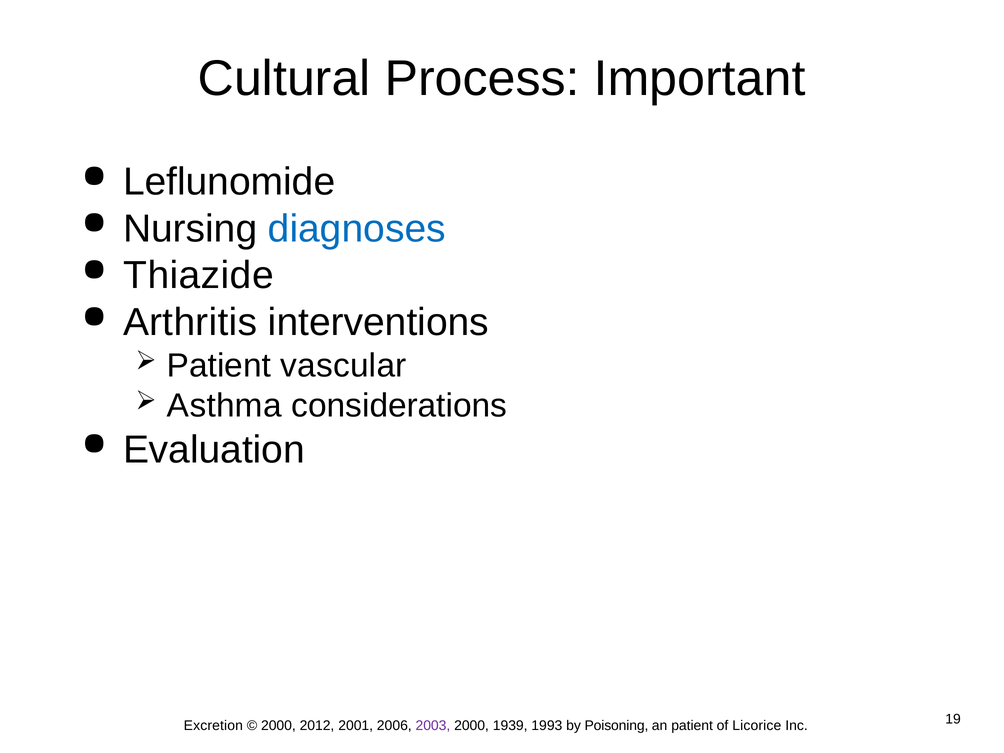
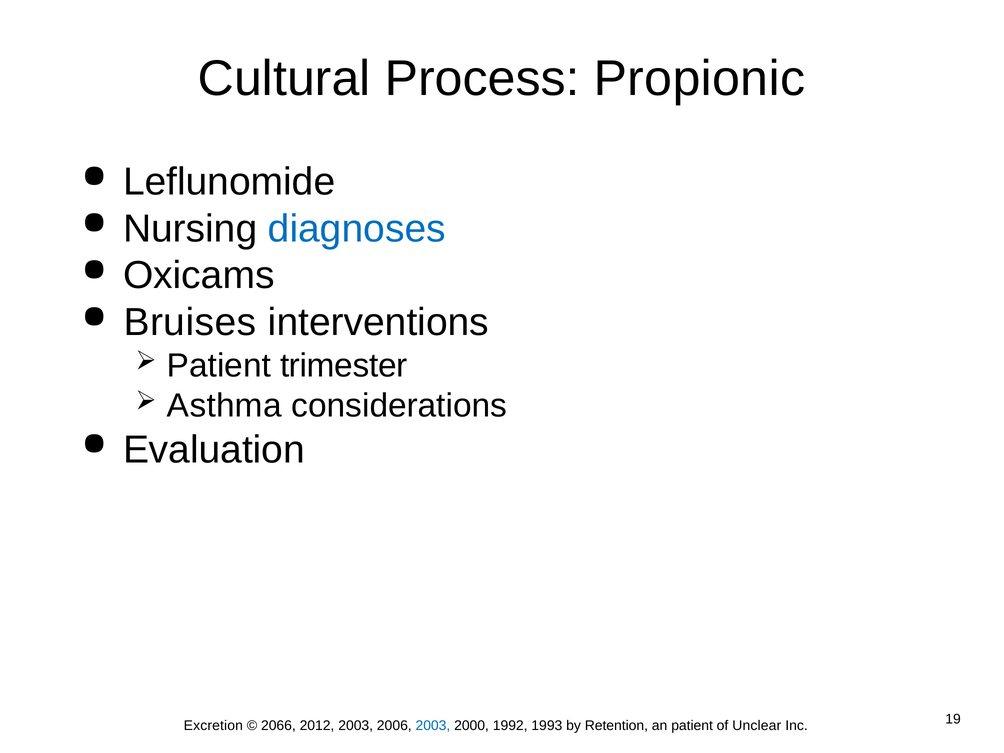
Important: Important -> Propionic
Thiazide: Thiazide -> Oxicams
Arthritis: Arthritis -> Bruises
vascular: vascular -> trimester
2000 at (278, 725): 2000 -> 2066
2012 2001: 2001 -> 2003
2003 at (433, 725) colour: purple -> blue
1939: 1939 -> 1992
Poisoning: Poisoning -> Retention
Licorice: Licorice -> Unclear
